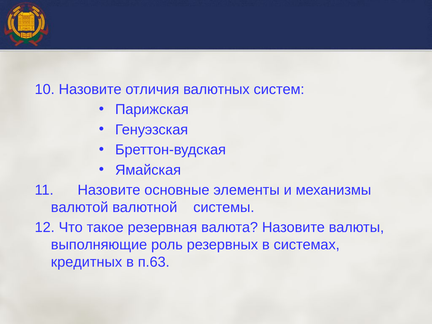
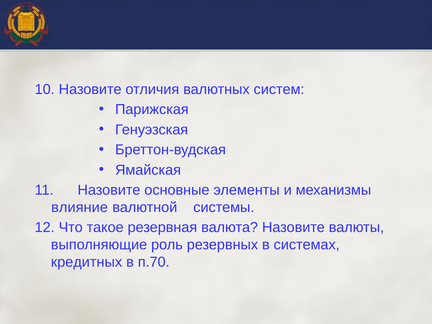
валютой: валютой -> влияние
п.63: п.63 -> п.70
